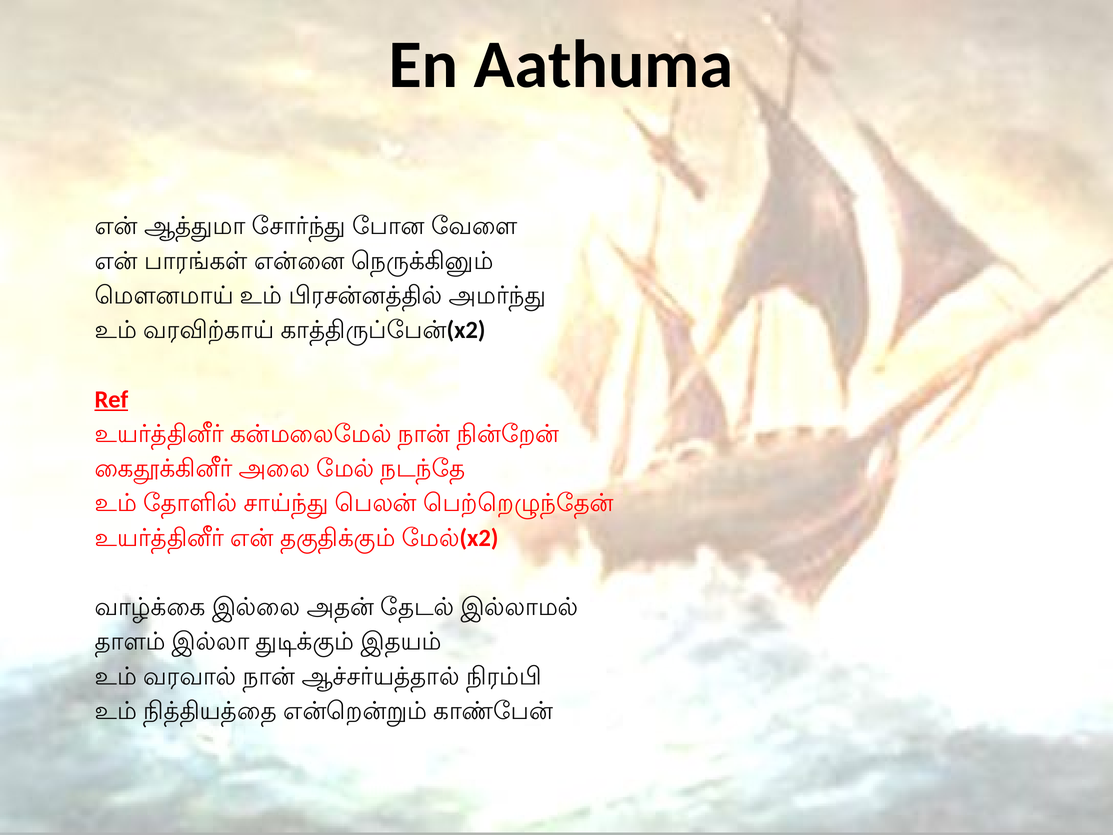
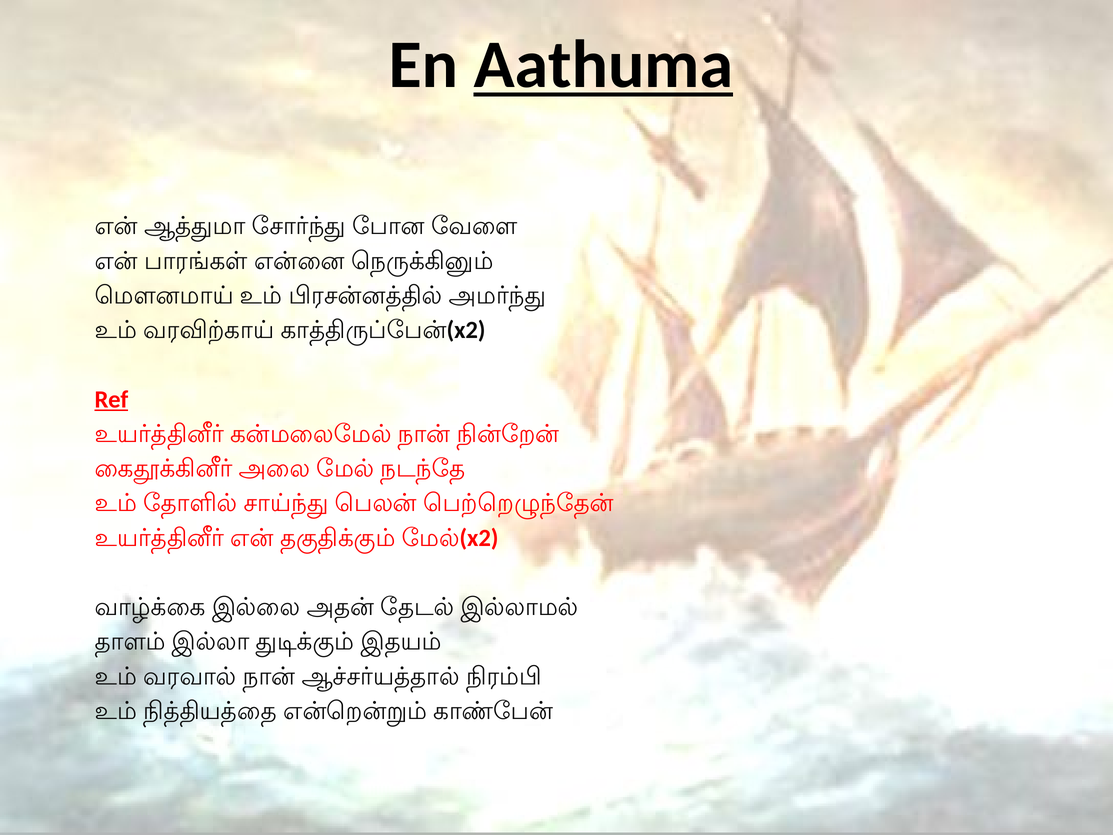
Aathuma underline: none -> present
